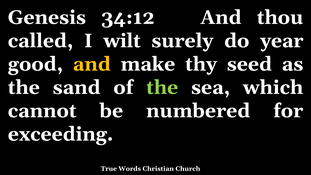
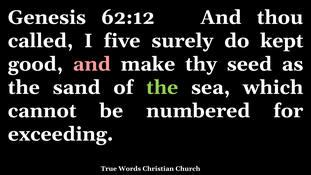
34:12: 34:12 -> 62:12
wilt: wilt -> five
year: year -> kept
and at (92, 64) colour: yellow -> pink
